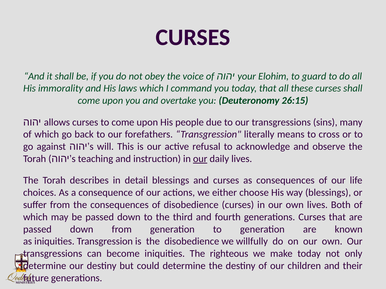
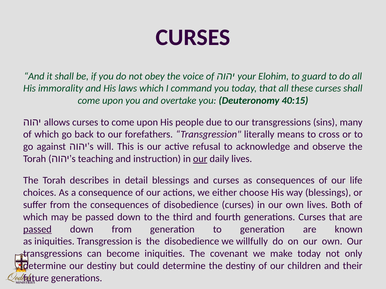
26:15: 26:15 -> 40:15
passed at (37, 230) underline: none -> present
righteous: righteous -> covenant
